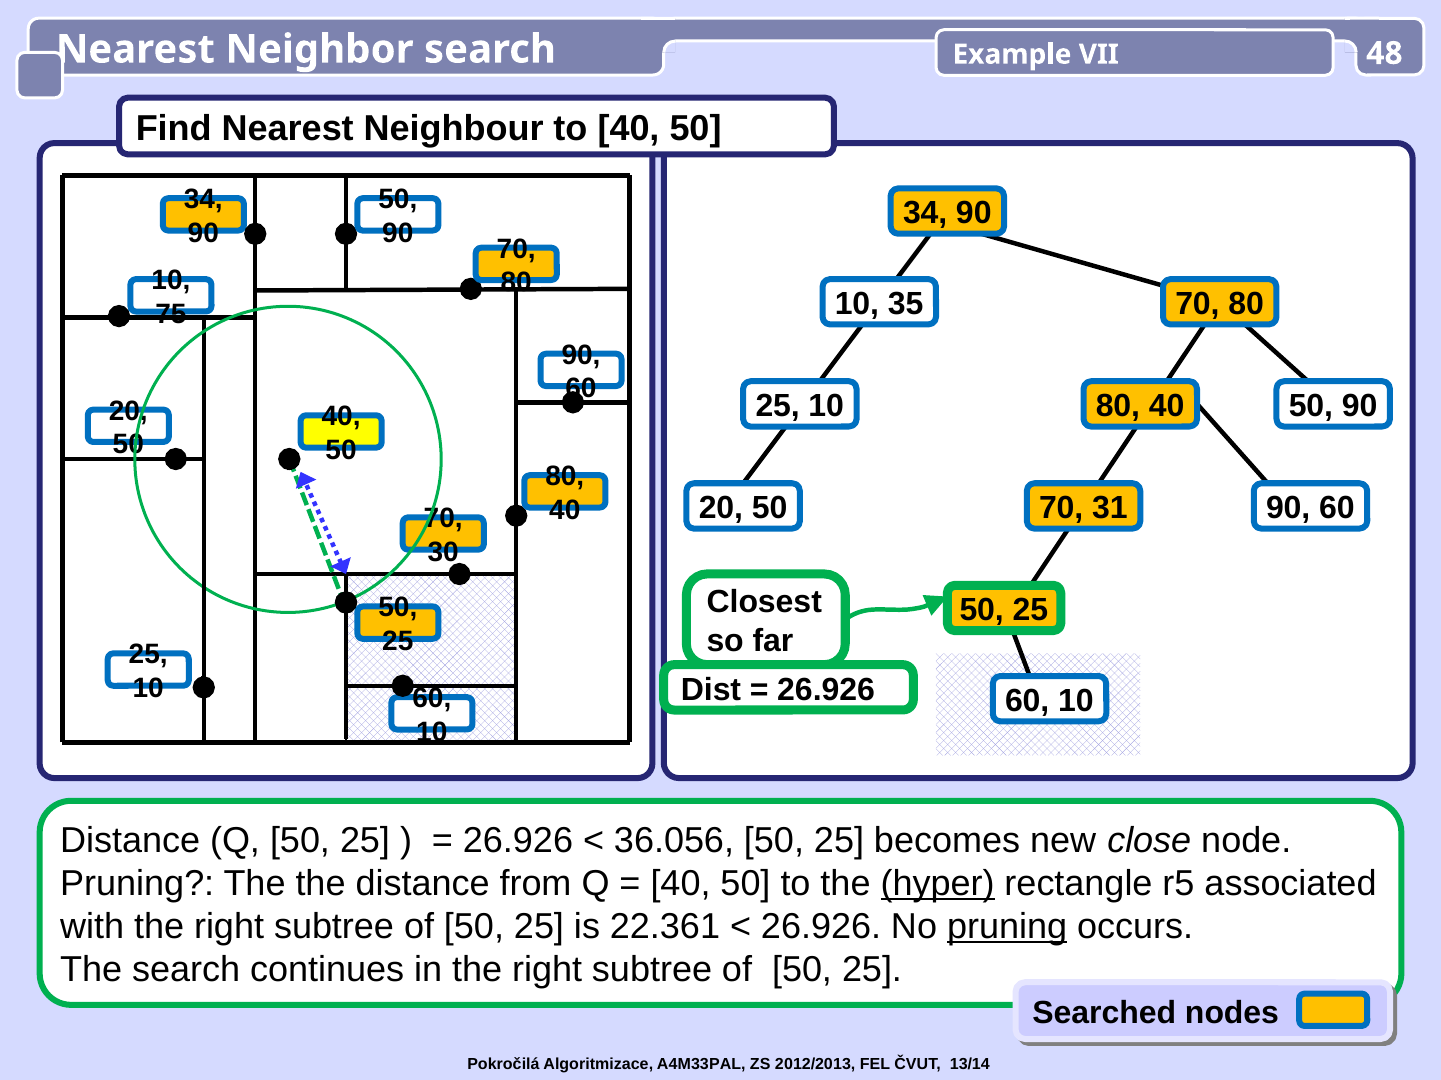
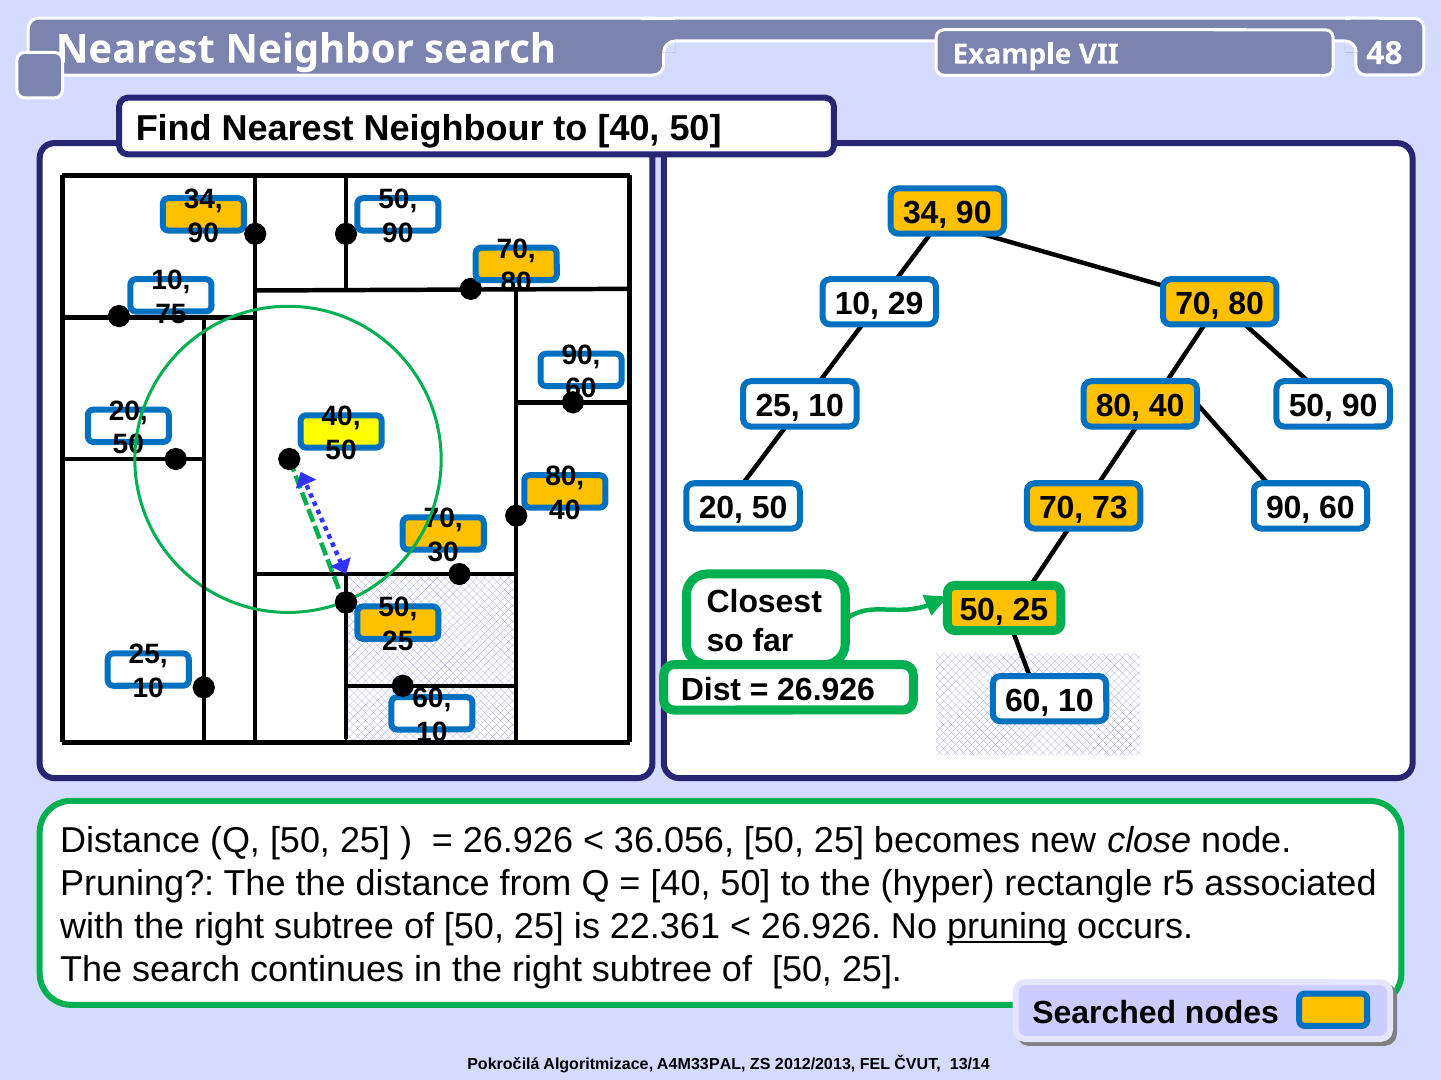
35: 35 -> 29
31: 31 -> 73
hyper underline: present -> none
